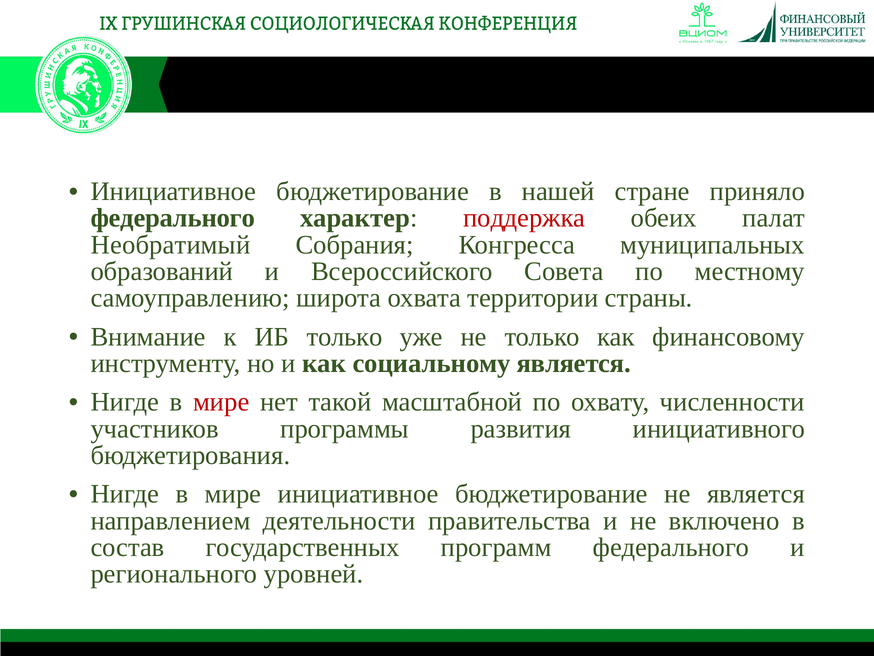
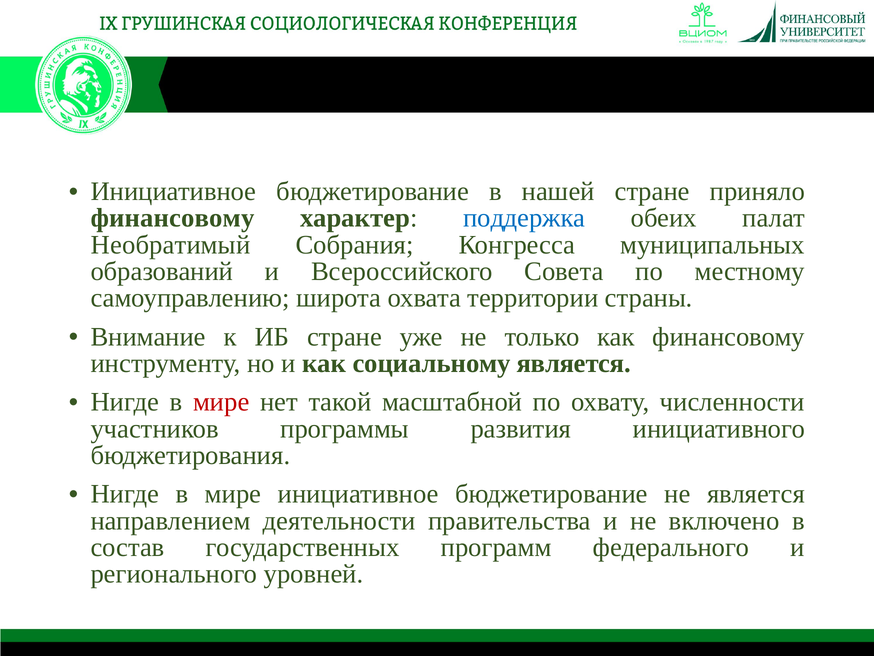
федерального at (173, 218): федерального -> финансовому
поддержка colour: red -> blue
ИБ только: только -> стране
